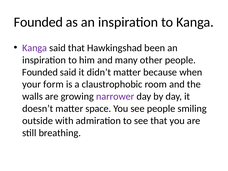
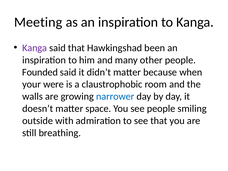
Founded at (38, 22): Founded -> Meeting
form: form -> were
narrower colour: purple -> blue
